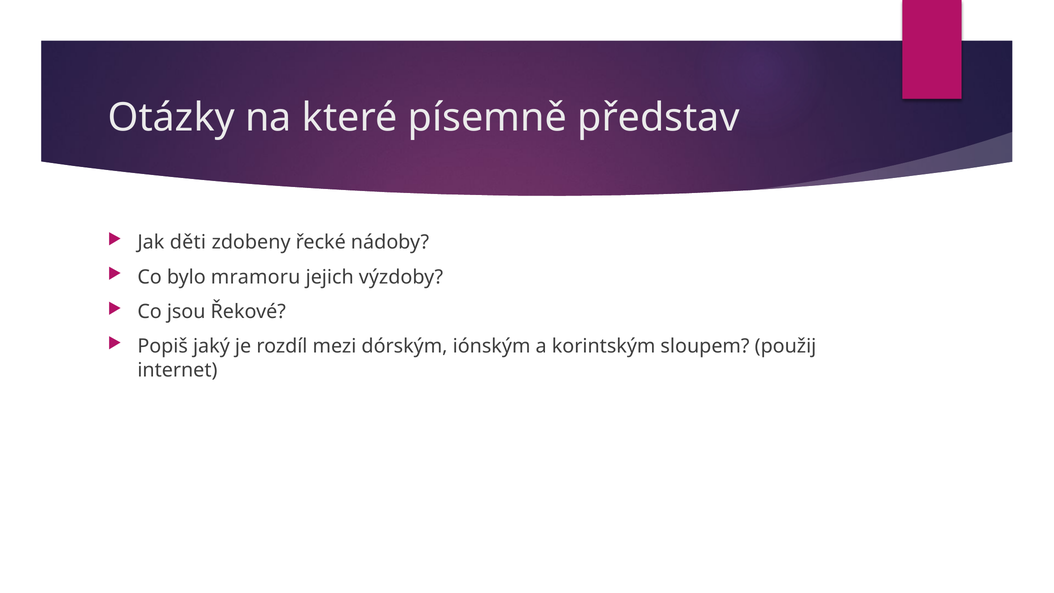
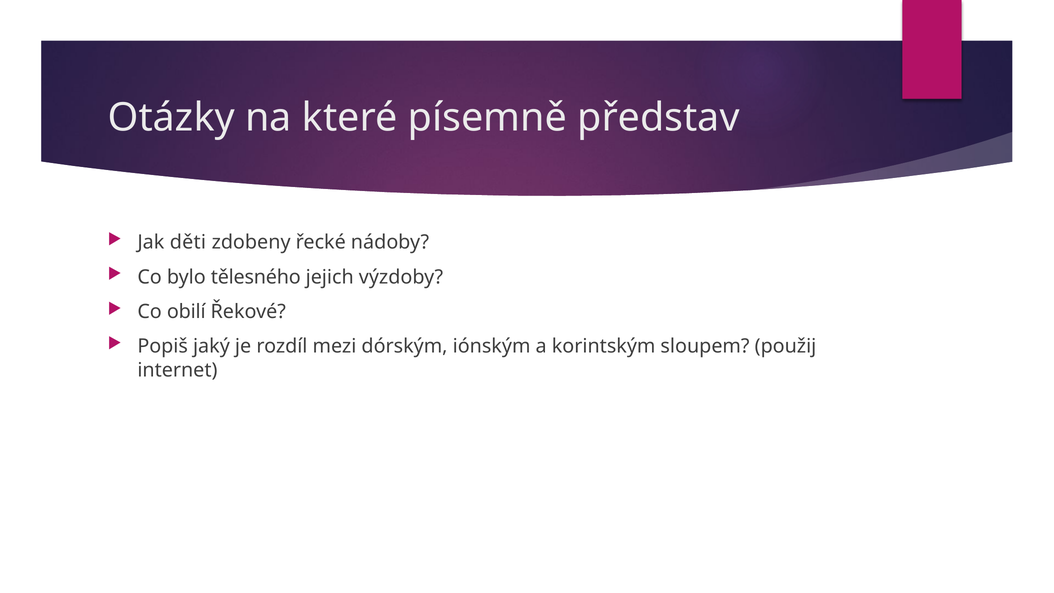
mramoru: mramoru -> tělesného
jsou: jsou -> obilí
